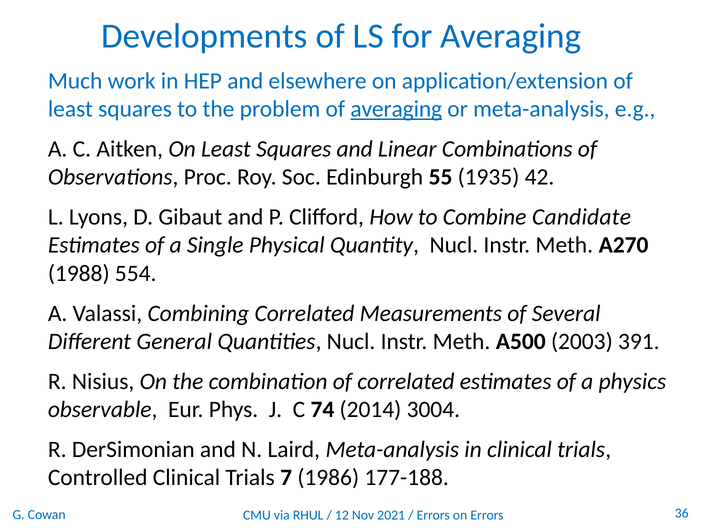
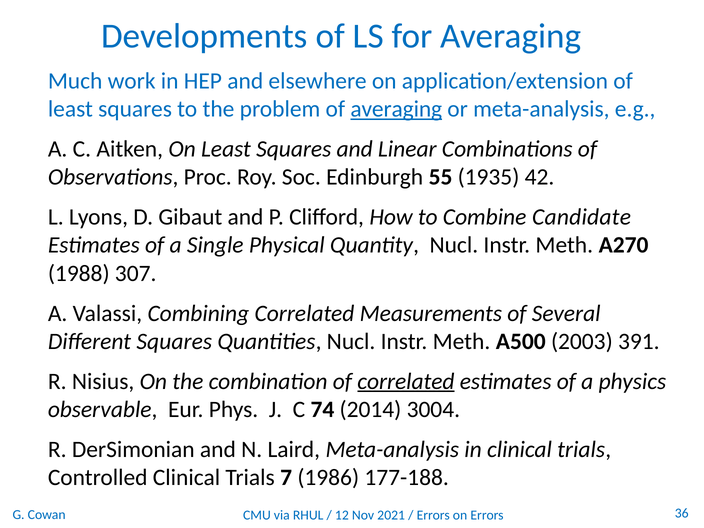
554: 554 -> 307
Different General: General -> Squares
correlated at (406, 381) underline: none -> present
